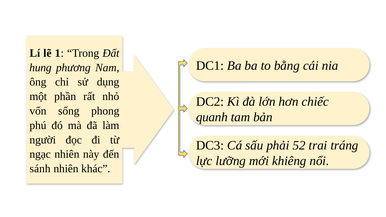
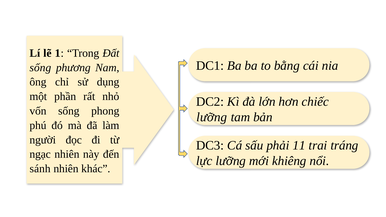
hung at (40, 68): hung -> sống
quanh at (212, 117): quanh -> lưỡng
52: 52 -> 11
